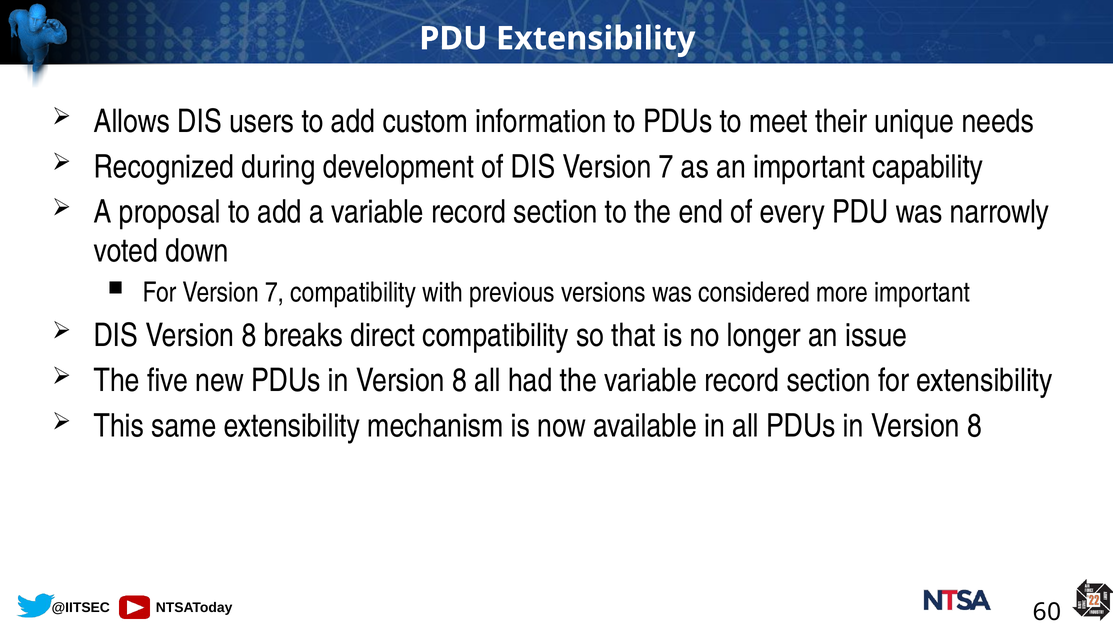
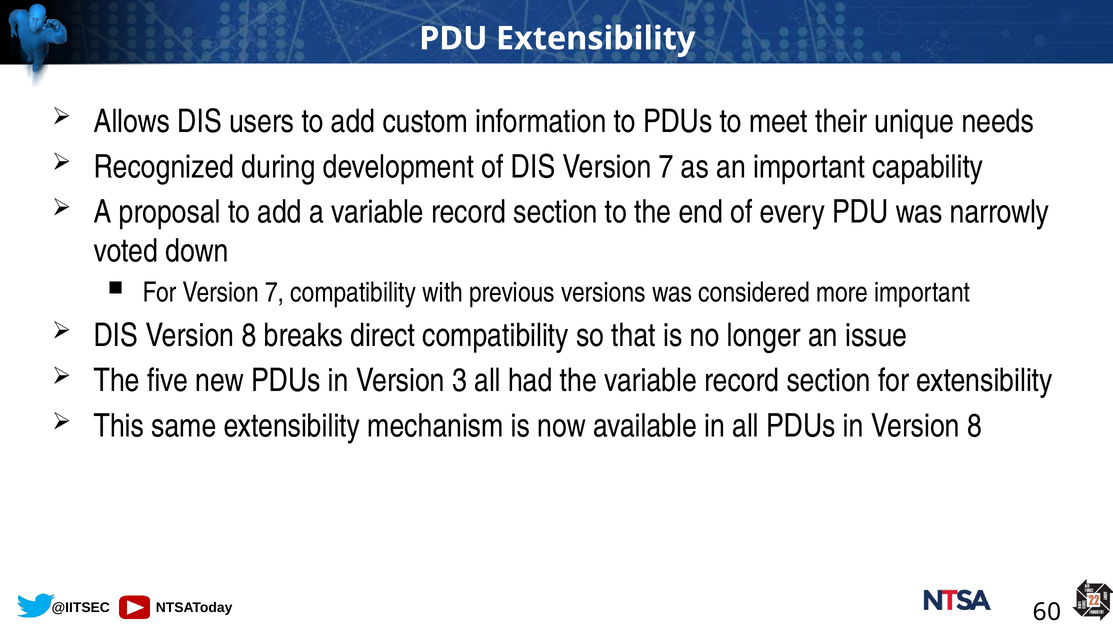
8 at (459, 381): 8 -> 3
